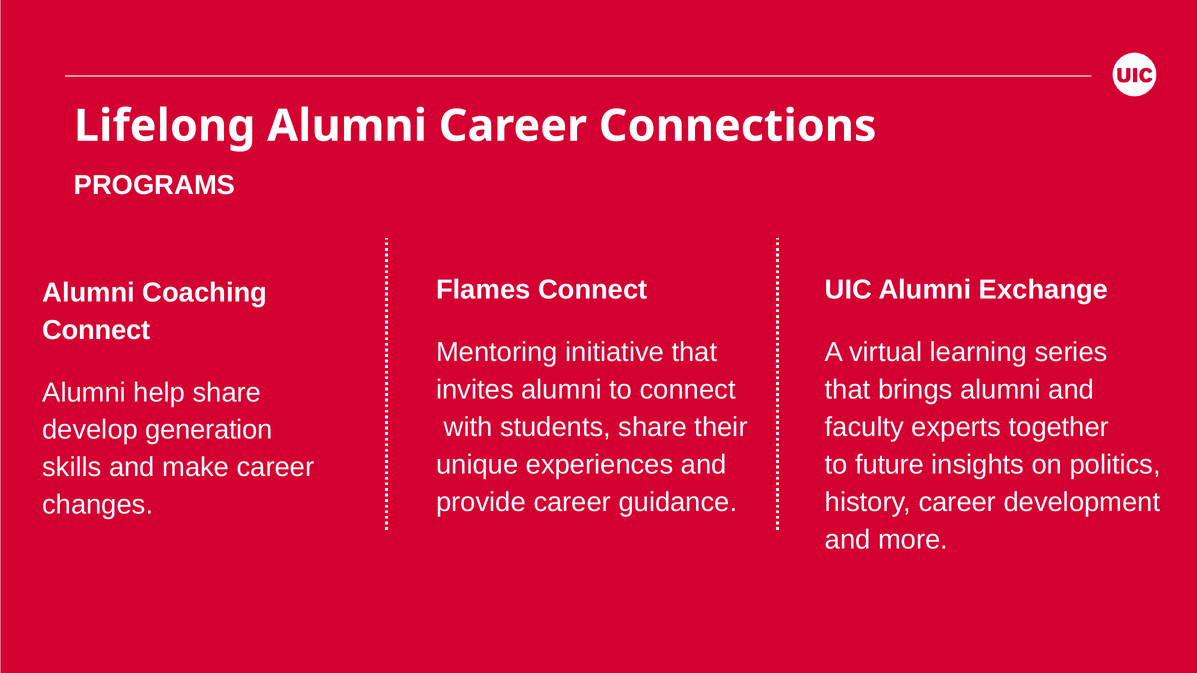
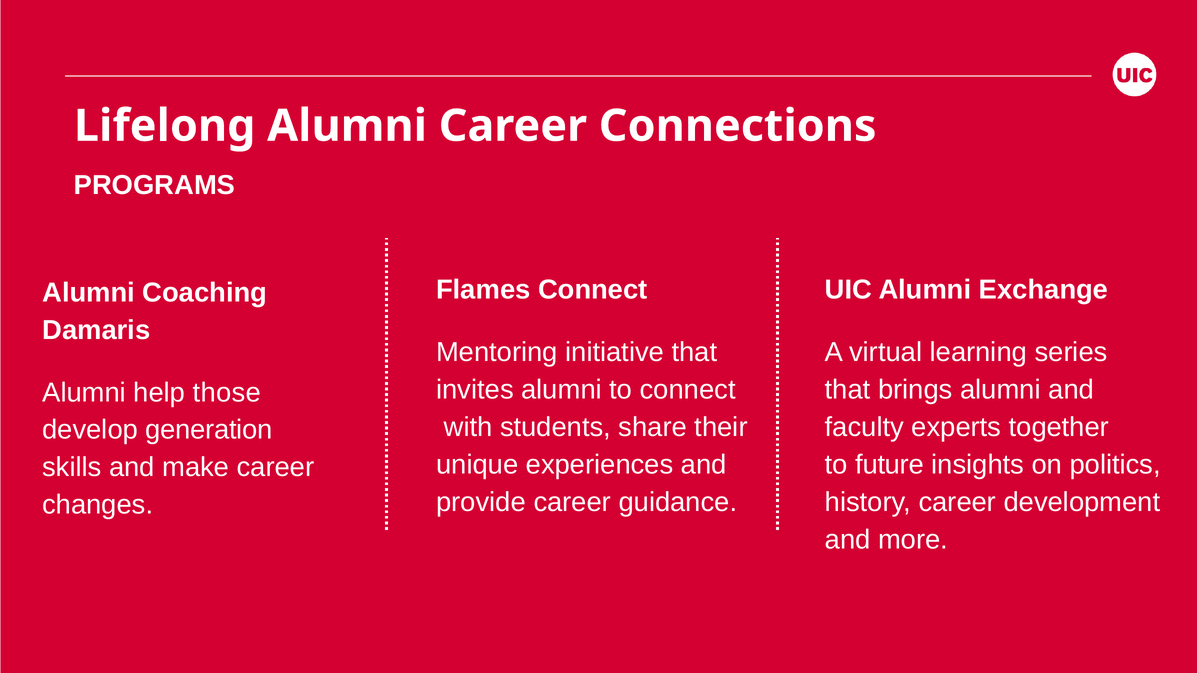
Connect at (96, 330): Connect -> Damaris
help share: share -> those
